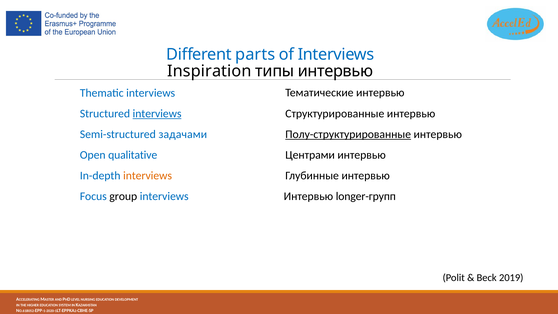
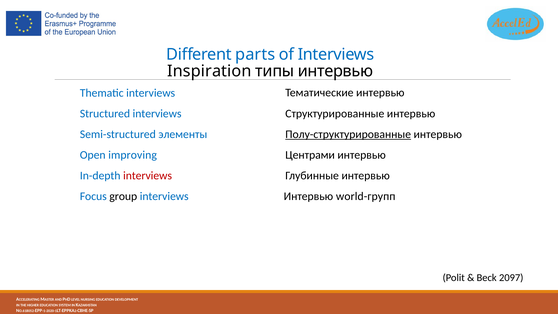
interviews at (157, 114) underline: present -> none
задачами: задачами -> элементы
qualitative: qualitative -> improving
interviews at (148, 176) colour: orange -> red
longer-групп: longer-групп -> world-групп
2019: 2019 -> 2097
